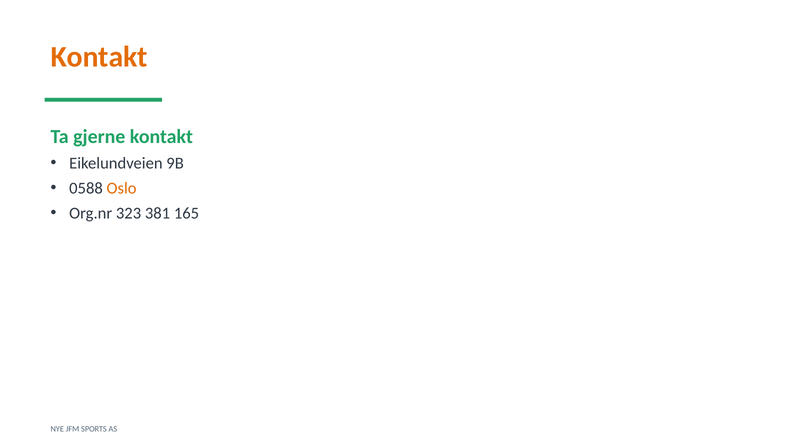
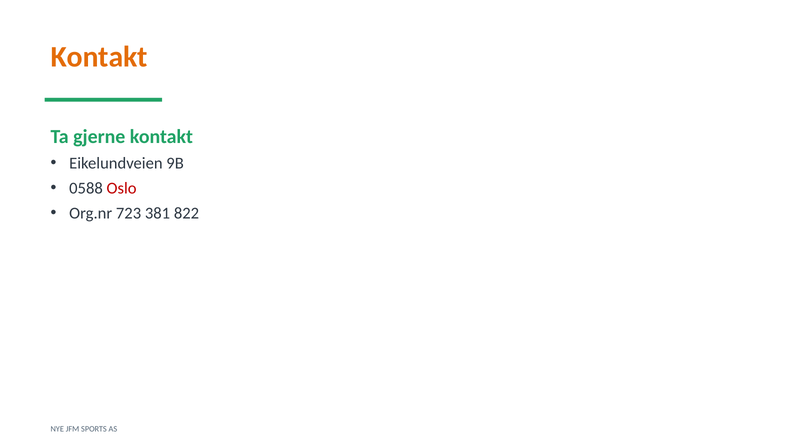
Oslo colour: orange -> red
323: 323 -> 723
165: 165 -> 822
